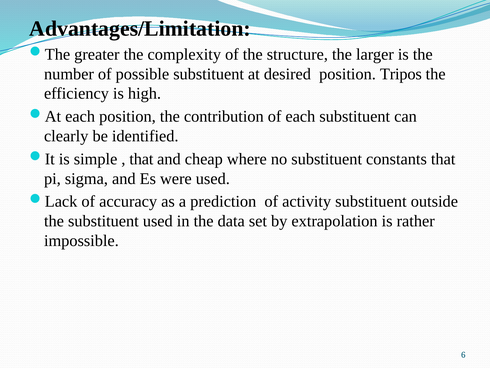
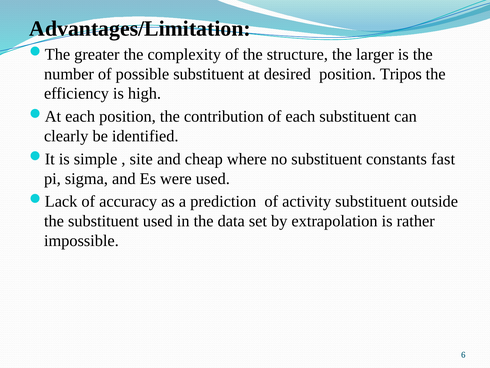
that at (141, 159): that -> site
constants that: that -> fast
